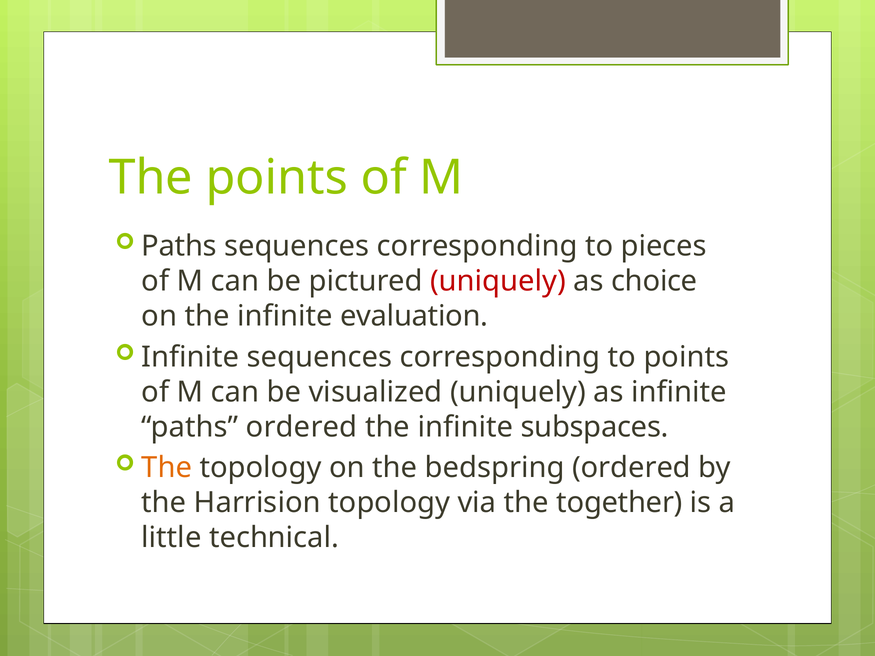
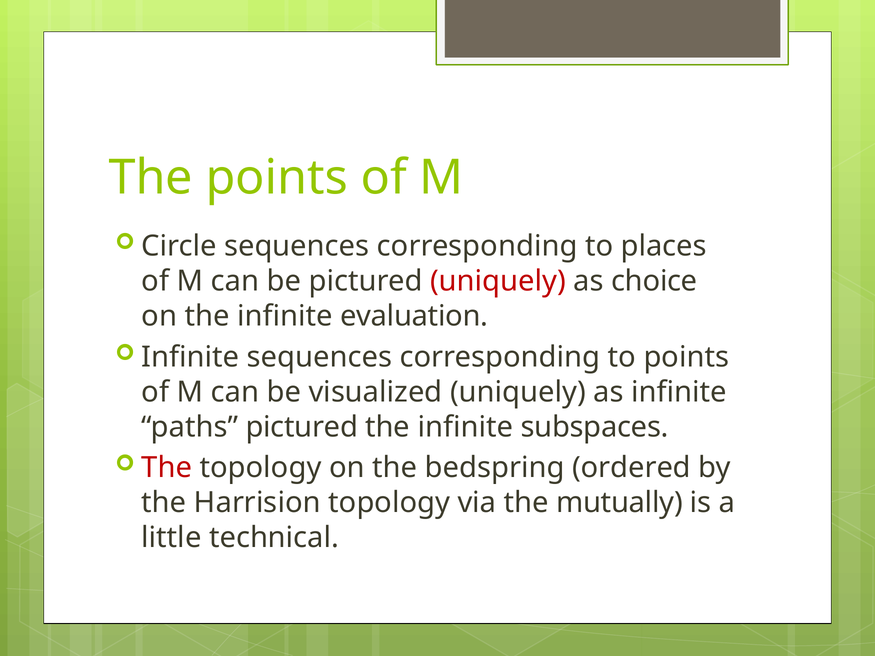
Paths at (179, 246): Paths -> Circle
pieces: pieces -> places
paths ordered: ordered -> pictured
The at (167, 468) colour: orange -> red
together: together -> mutually
